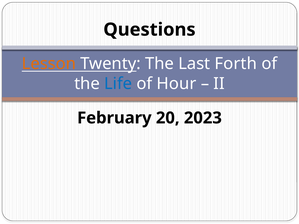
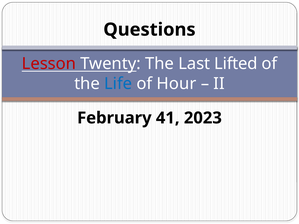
Lesson colour: orange -> red
Forth: Forth -> Lifted
20: 20 -> 41
